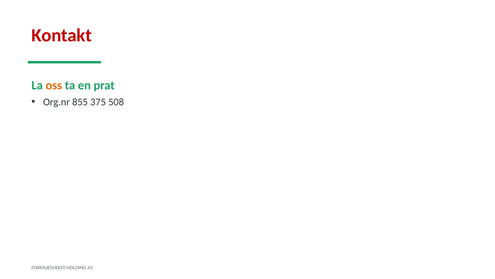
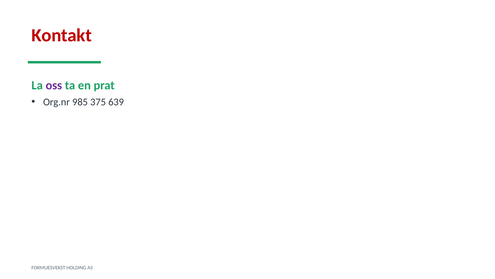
oss colour: orange -> purple
855: 855 -> 985
508: 508 -> 639
